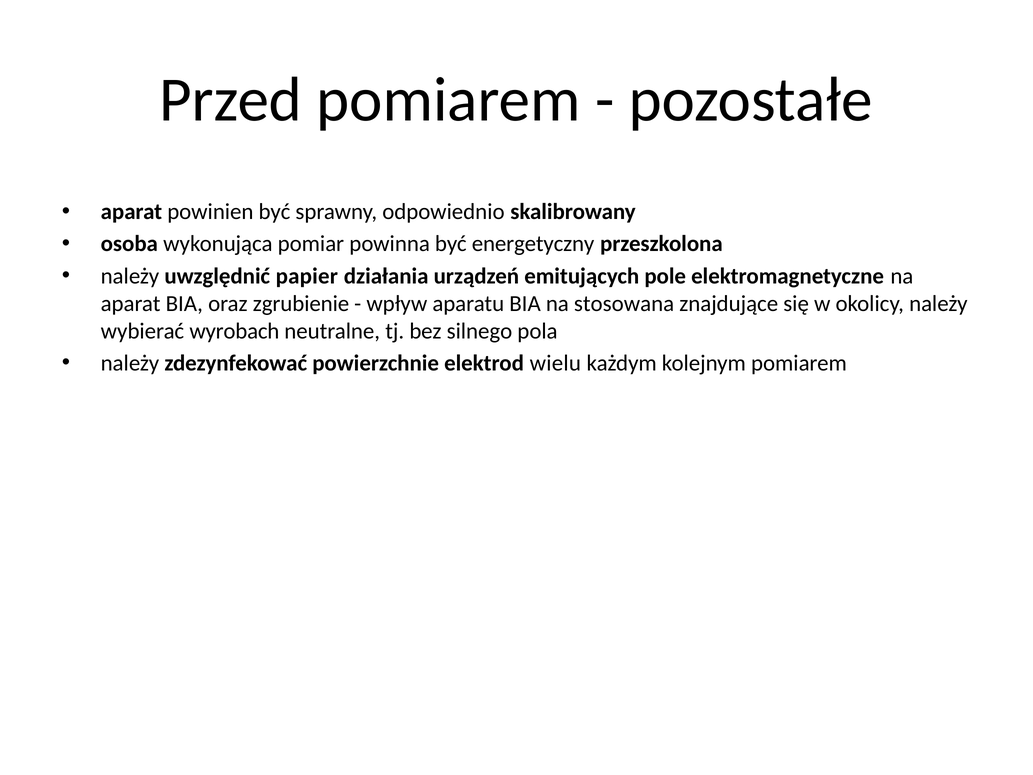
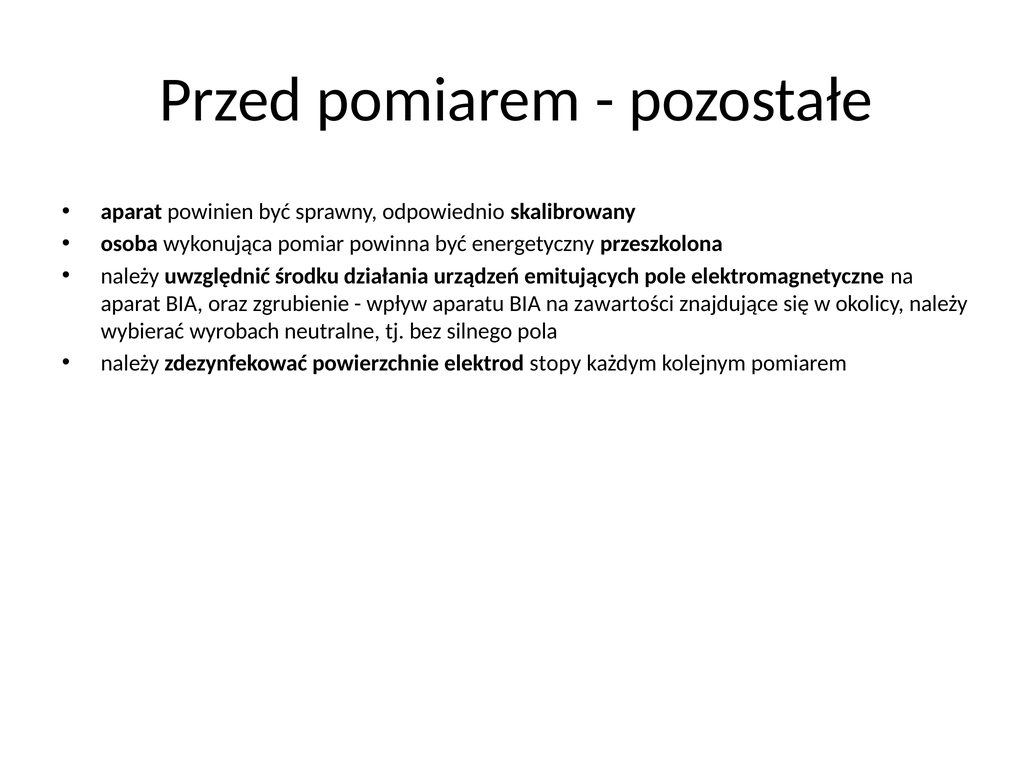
papier: papier -> środku
stosowana: stosowana -> zawartości
wielu: wielu -> stopy
